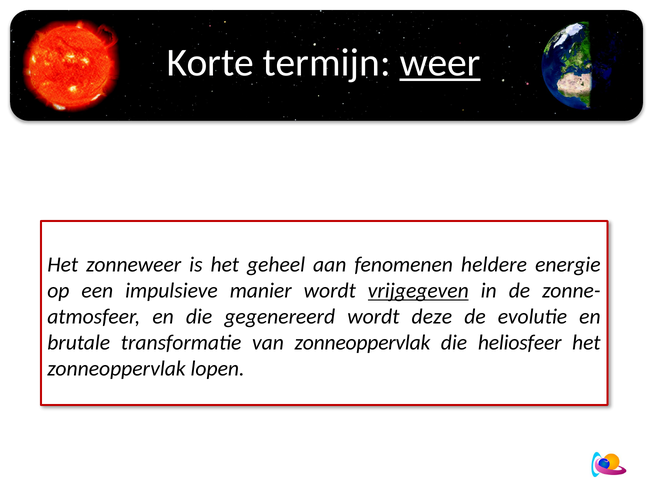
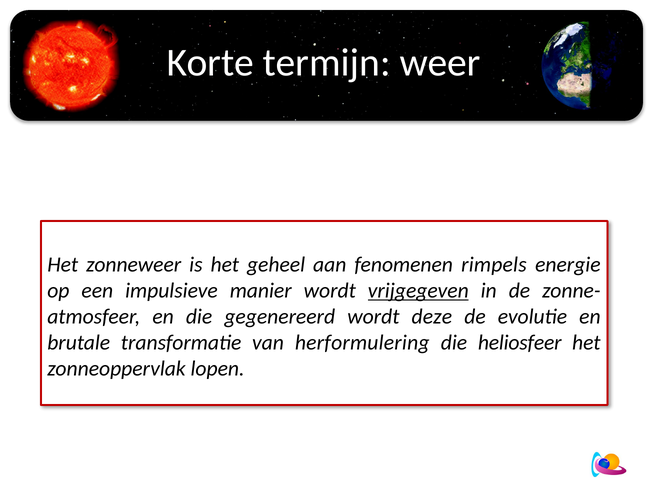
weer underline: present -> none
heldere: heldere -> rimpels
van zonneoppervlak: zonneoppervlak -> herformulering
